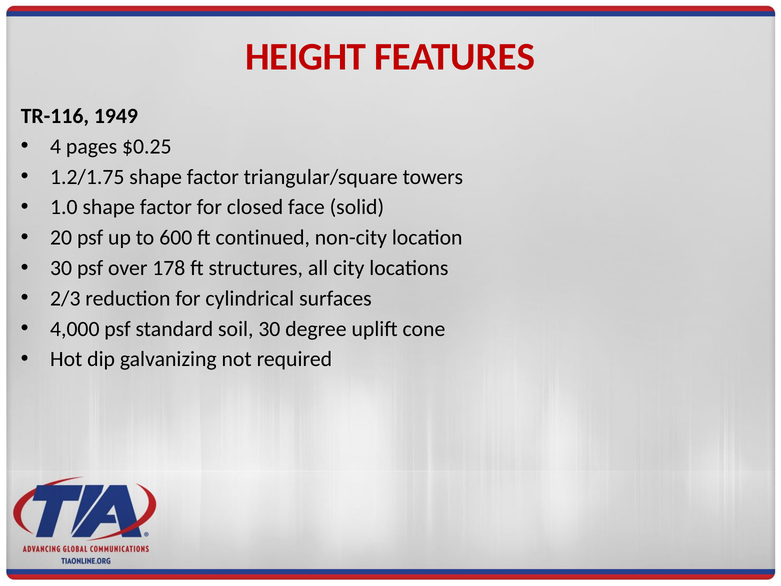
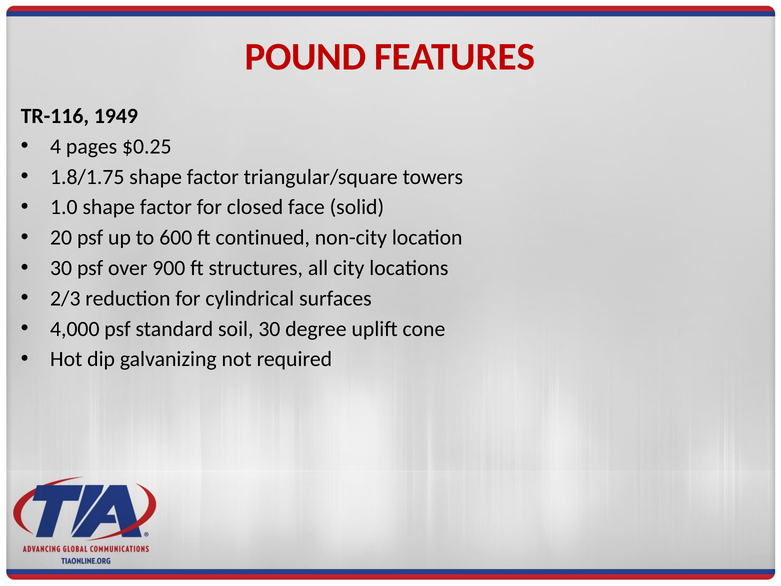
HEIGHT: HEIGHT -> POUND
1.2/1.75: 1.2/1.75 -> 1.8/1.75
178: 178 -> 900
